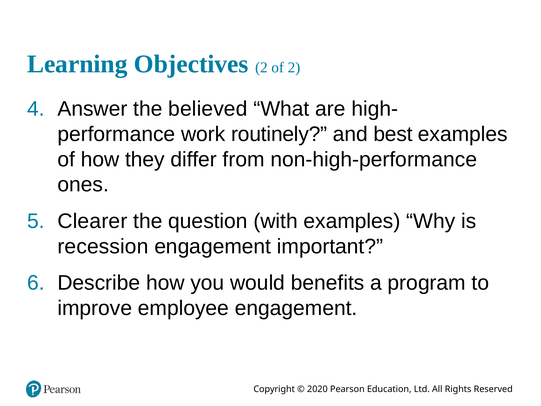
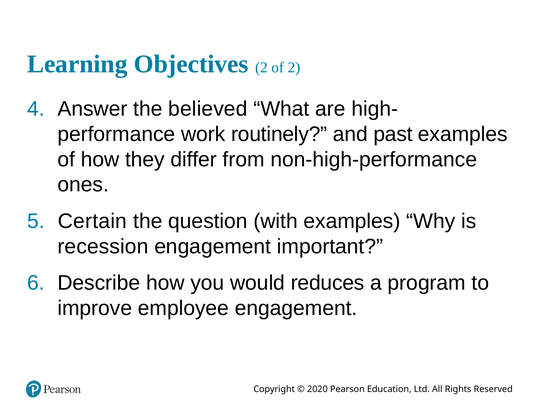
best: best -> past
Clearer: Clearer -> Certain
benefits: benefits -> reduces
